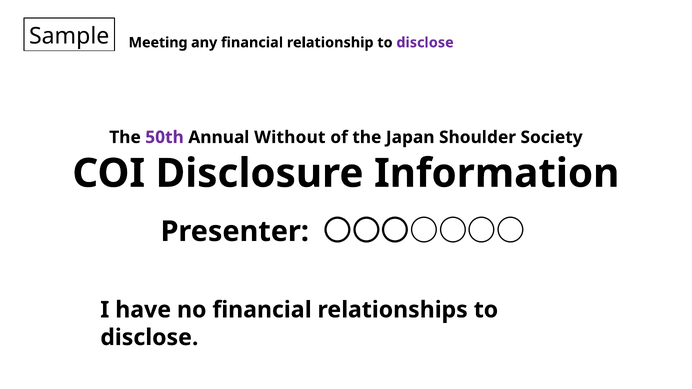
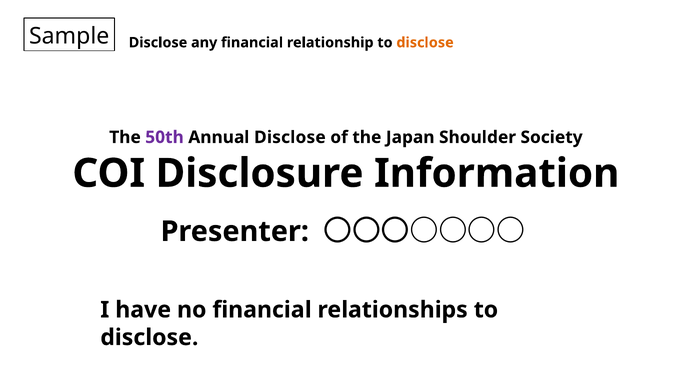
Sample Meeting: Meeting -> Disclose
disclose at (425, 43) colour: purple -> orange
Annual Without: Without -> Disclose
